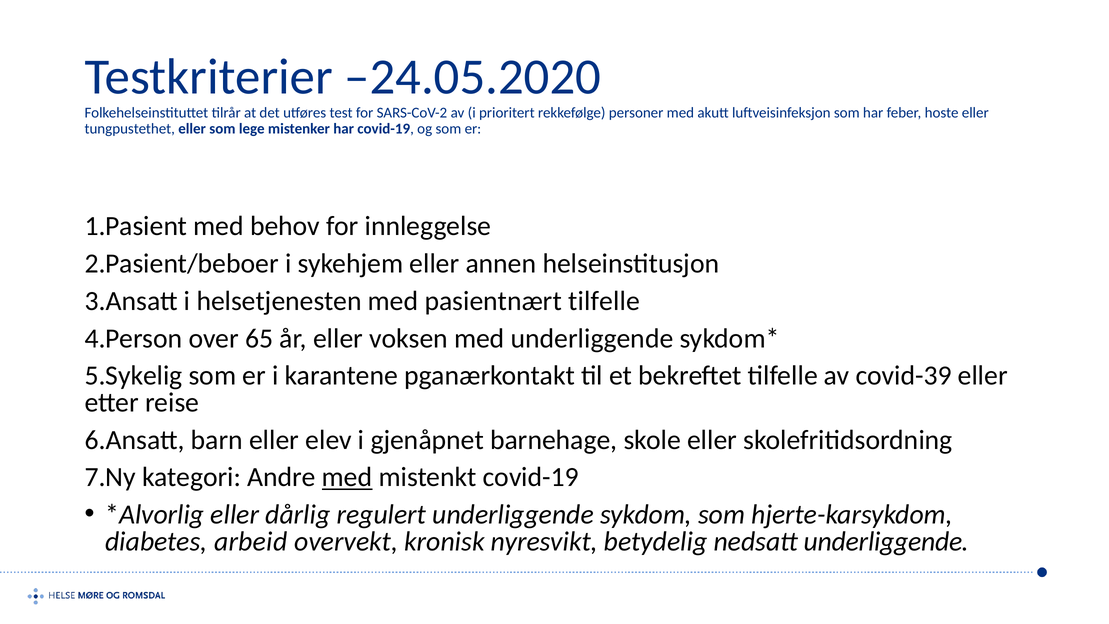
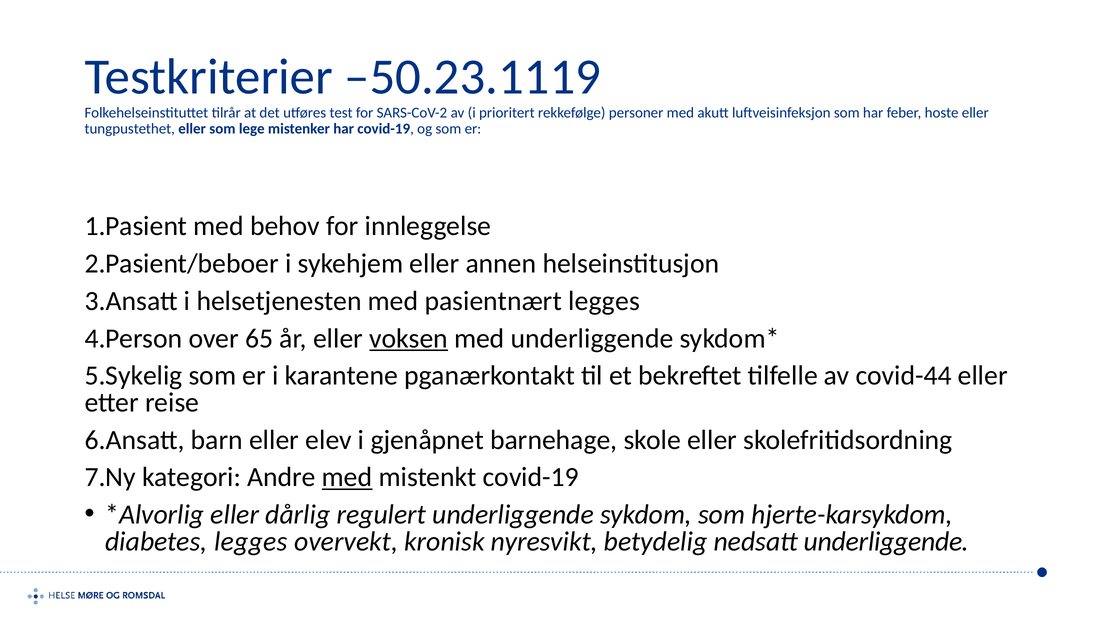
–24.05.2020: –24.05.2020 -> –50.23.1119
pasientnært tilfelle: tilfelle -> legges
voksen underline: none -> present
covid-39: covid-39 -> covid-44
diabetes arbeid: arbeid -> legges
